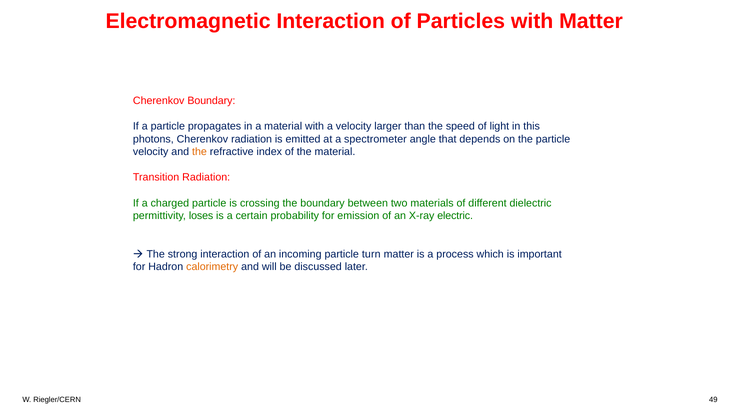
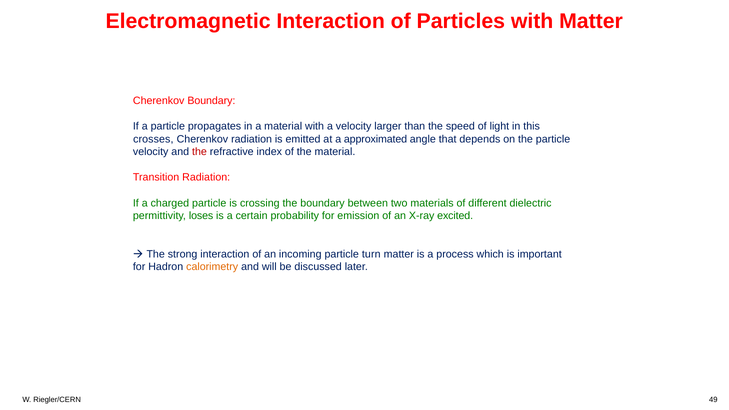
photons: photons -> crosses
spectrometer: spectrometer -> approximated
the at (199, 152) colour: orange -> red
electric: electric -> excited
